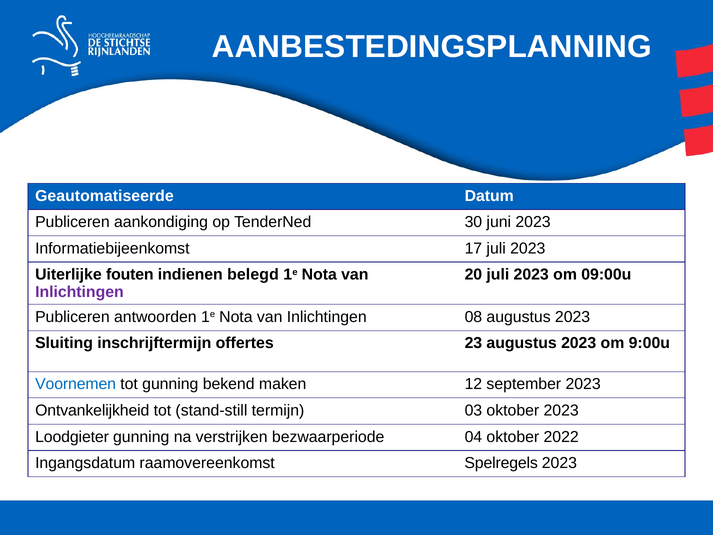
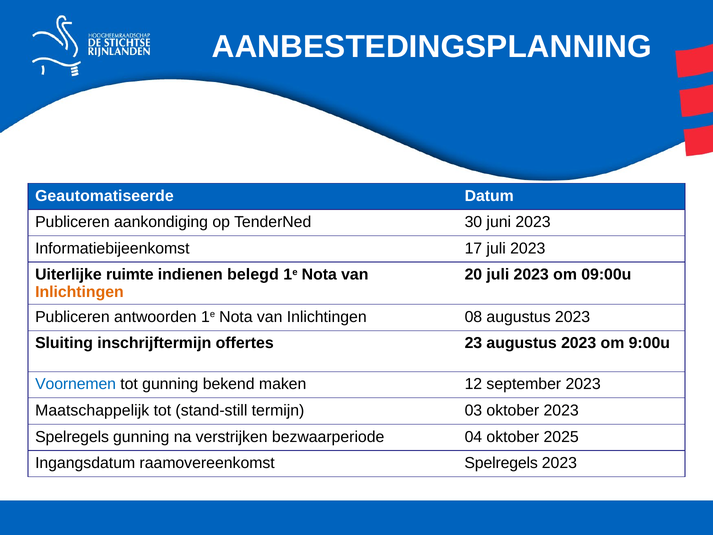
fouten: fouten -> ruimte
Inlichtingen at (79, 292) colour: purple -> orange
Ontvankelijkheid: Ontvankelijkheid -> Maatschappelijk
Loodgieter at (72, 437): Loodgieter -> Spelregels
2022: 2022 -> 2025
